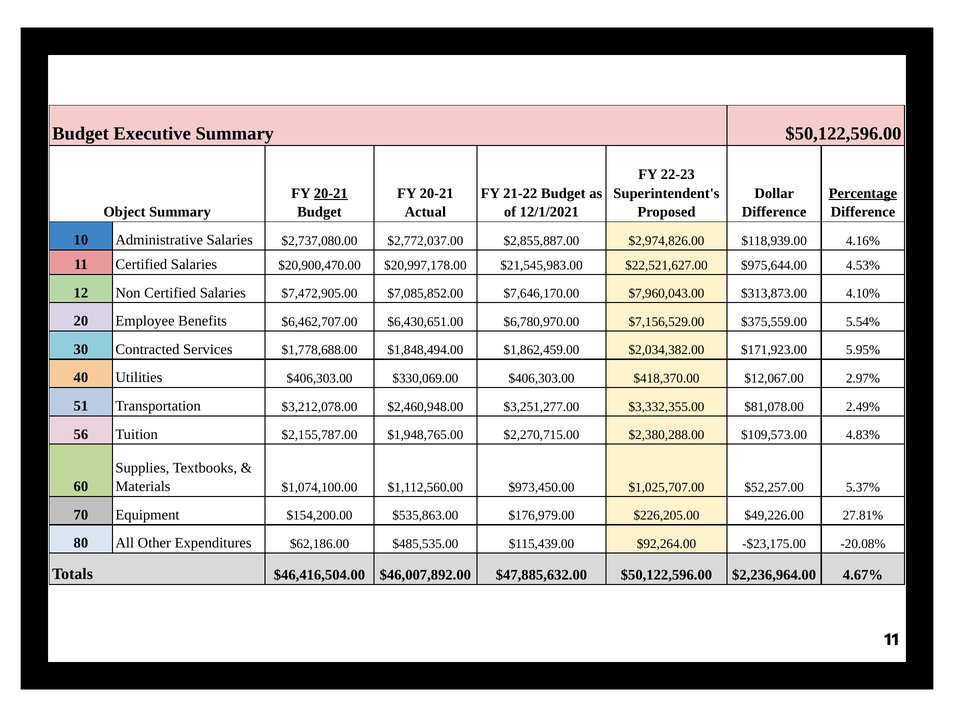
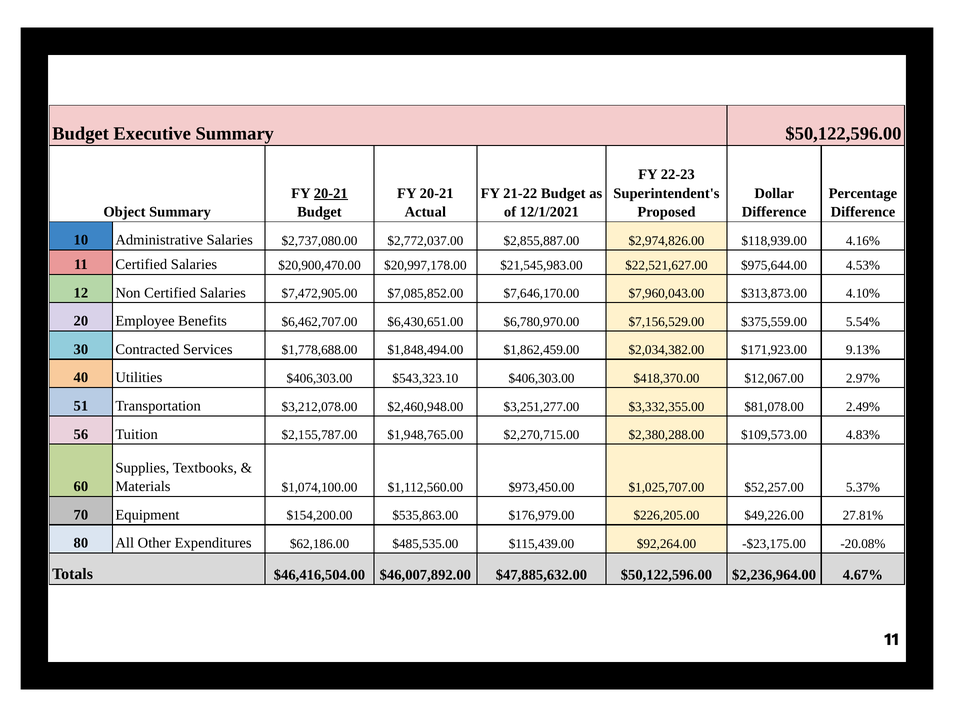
Percentage underline: present -> none
5.95%: 5.95% -> 9.13%
$330,069.00: $330,069.00 -> $543,323.10
